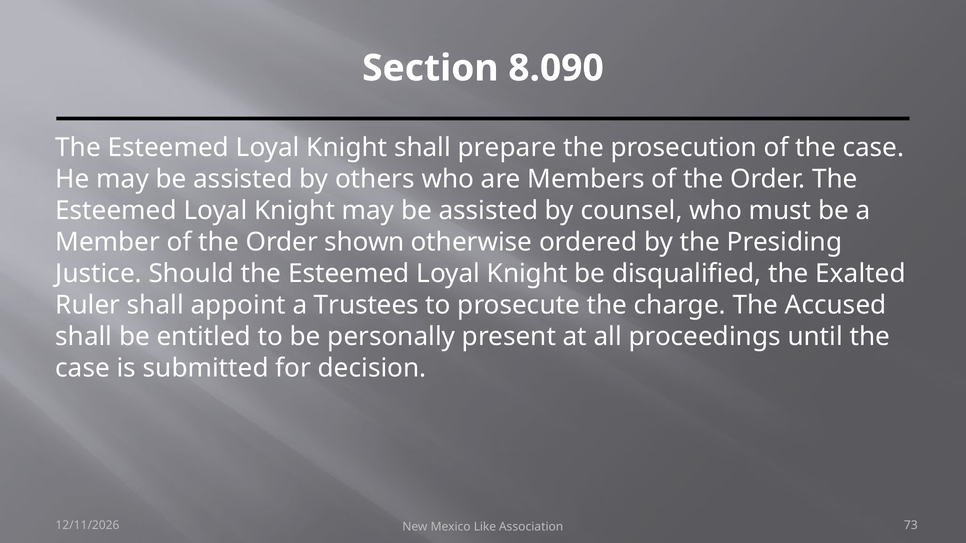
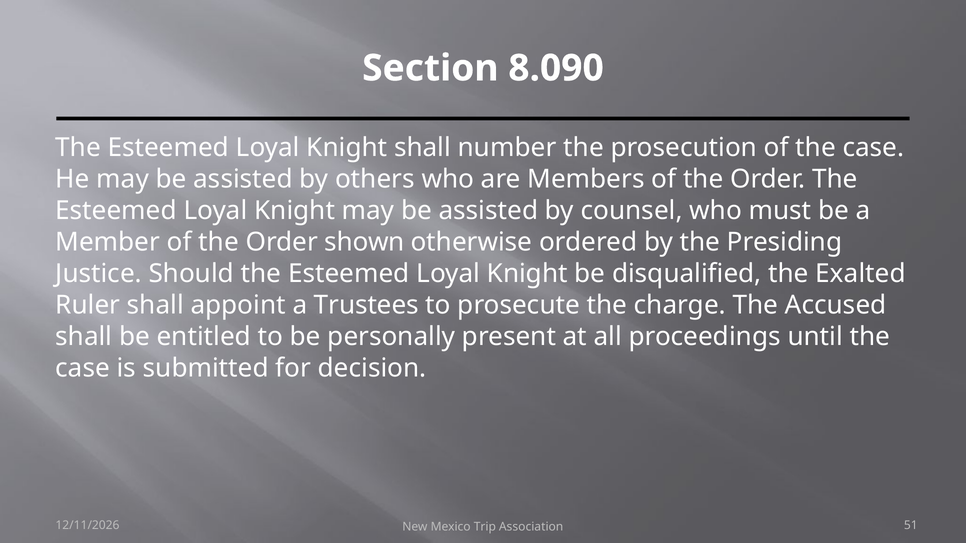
prepare: prepare -> number
Like: Like -> Trip
73: 73 -> 51
